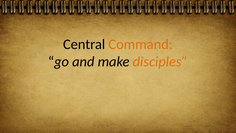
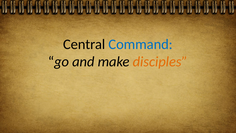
Command colour: orange -> blue
